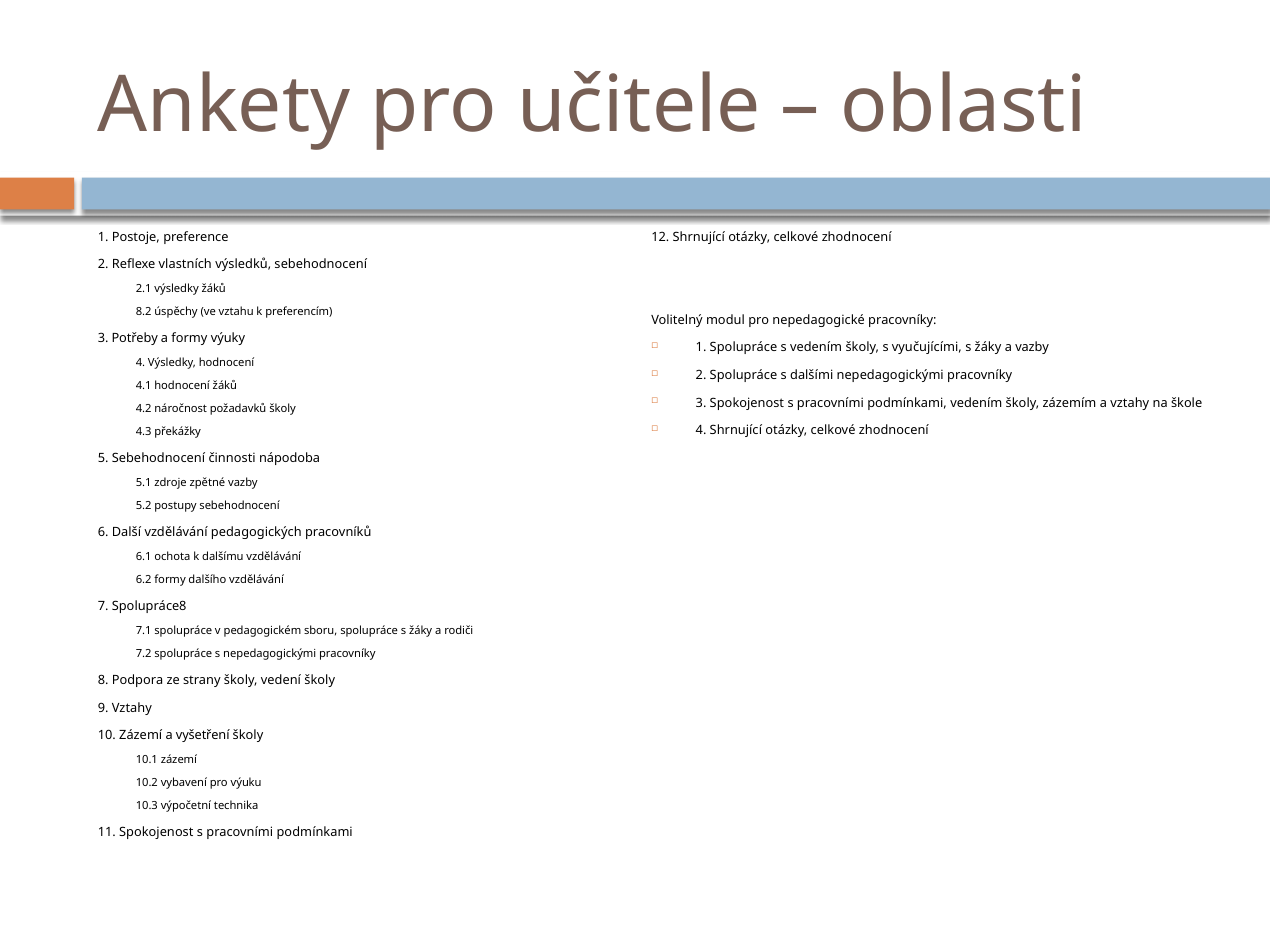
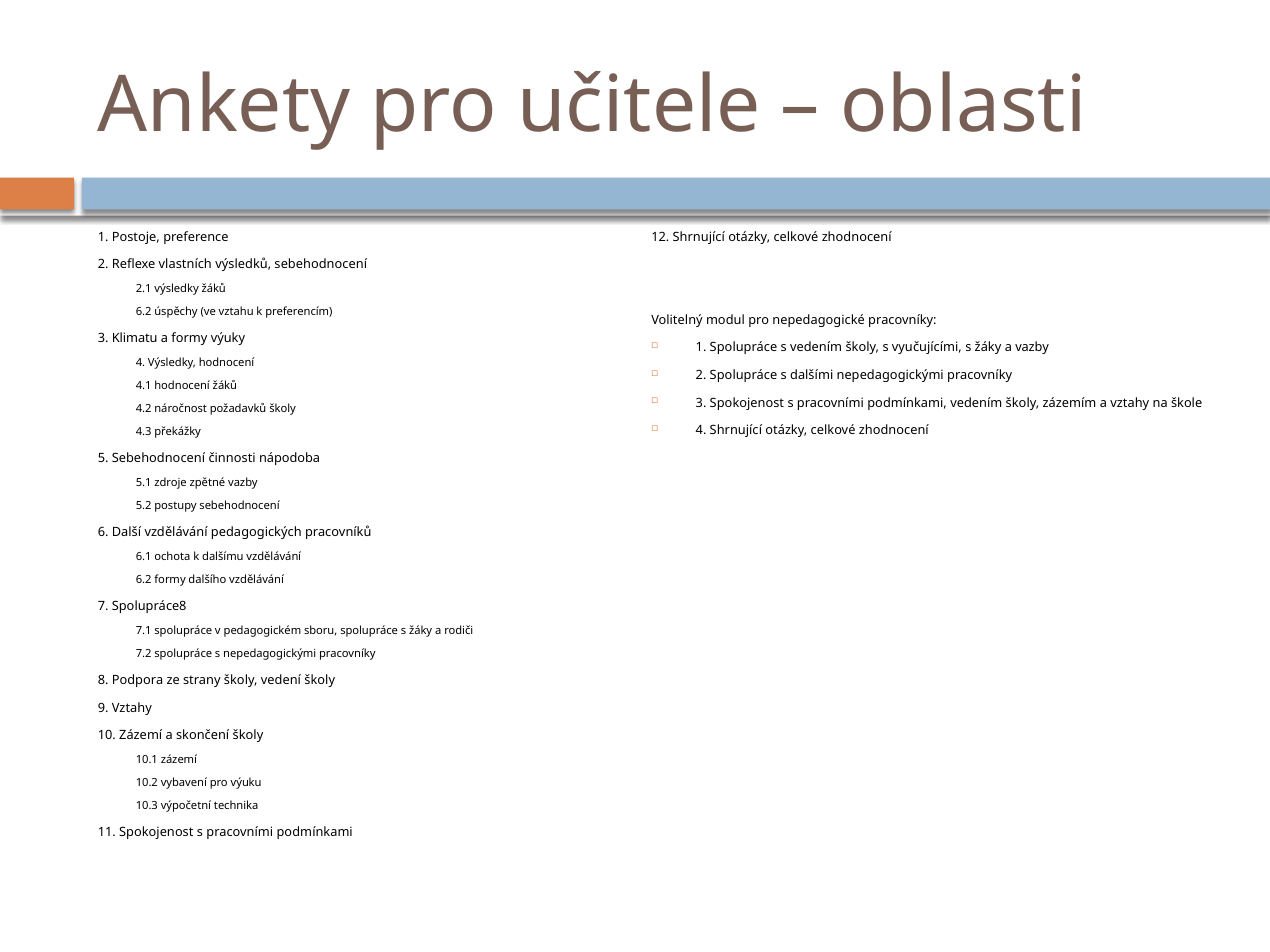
8.2 at (144, 312): 8.2 -> 6.2
Potřeby: Potřeby -> Klimatu
vyšetření: vyšetření -> skončení
